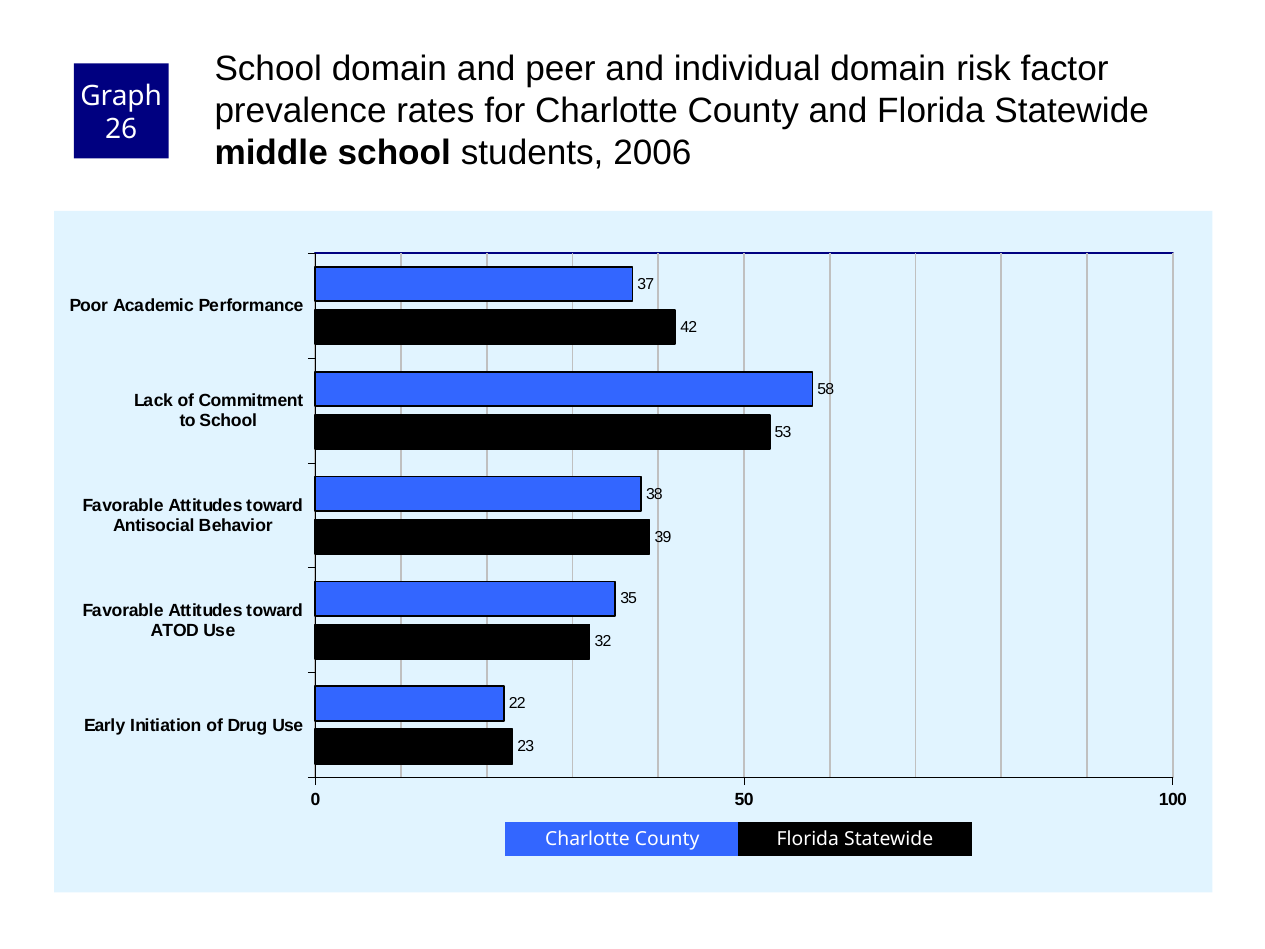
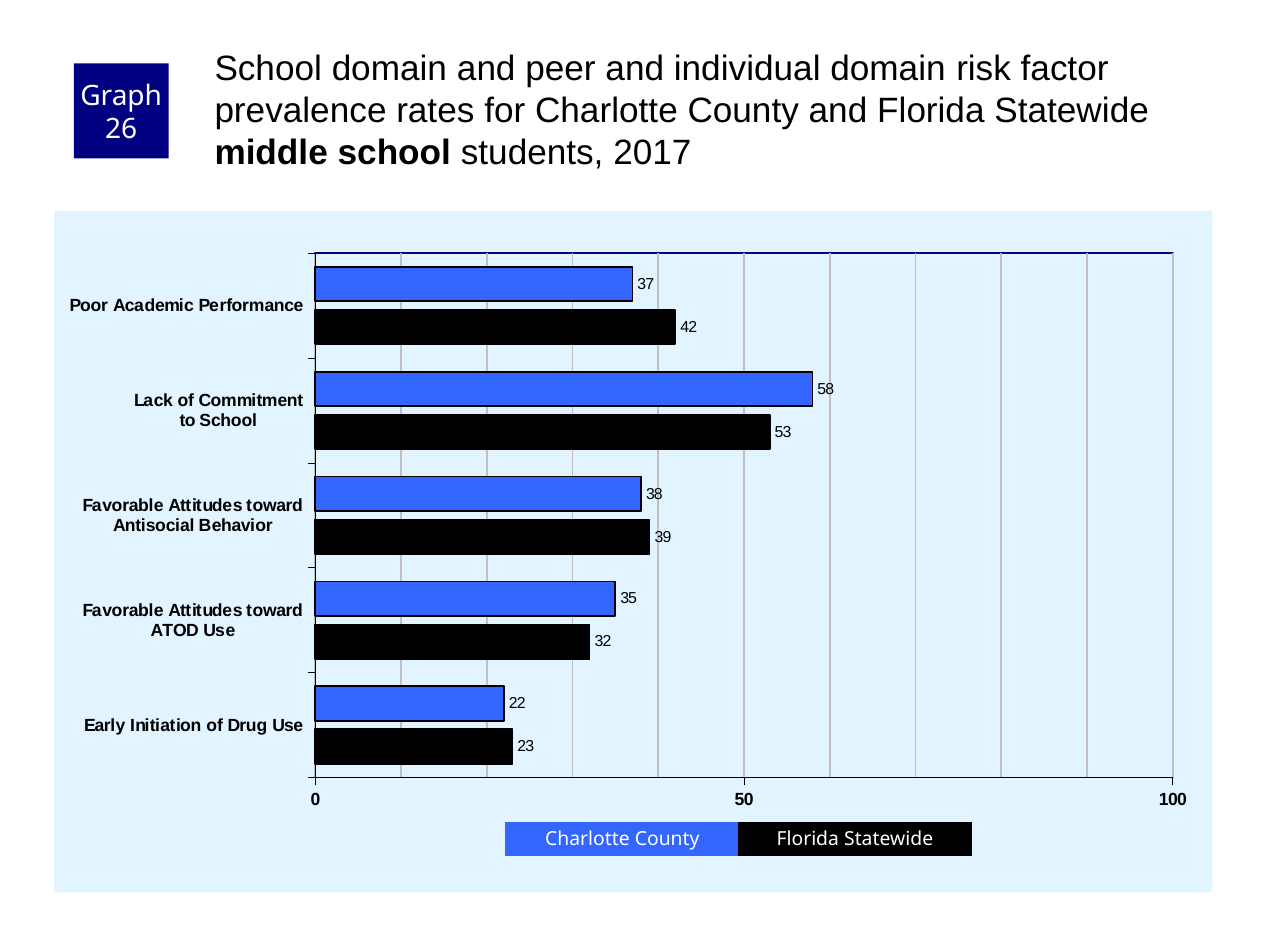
2006: 2006 -> 2017
